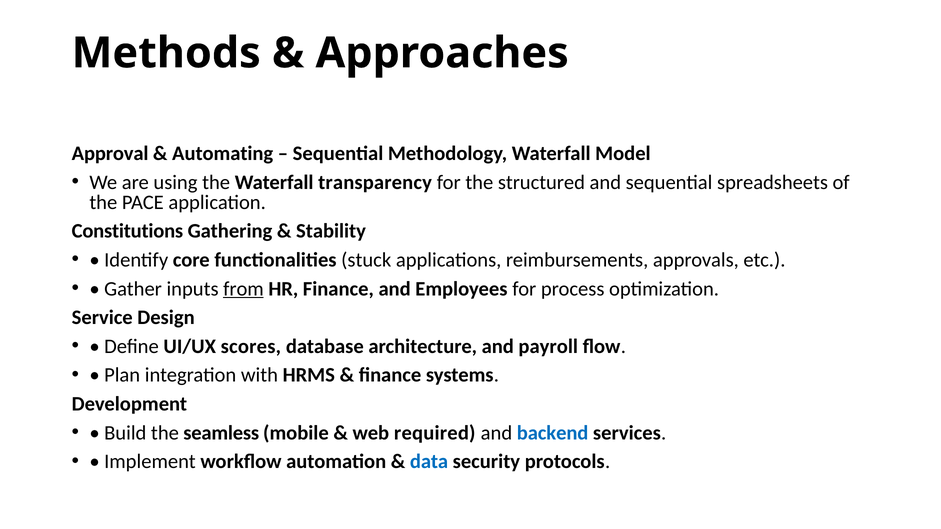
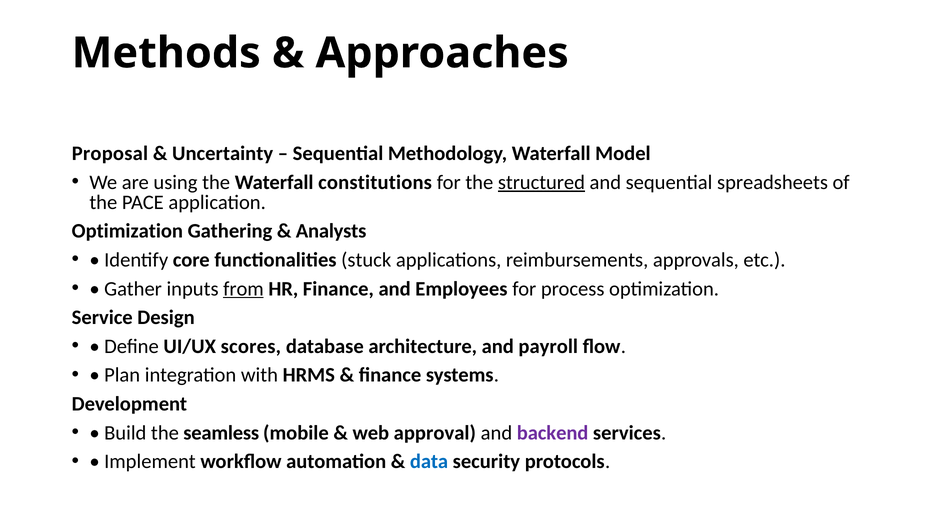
Approval: Approval -> Proposal
Automating: Automating -> Uncertainty
transparency: transparency -> constitutions
structured underline: none -> present
Constitutions at (127, 231): Constitutions -> Optimization
Stability: Stability -> Analysts
required: required -> approval
backend colour: blue -> purple
